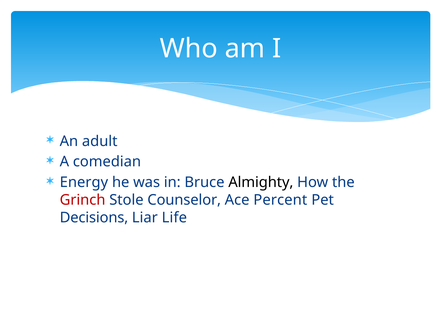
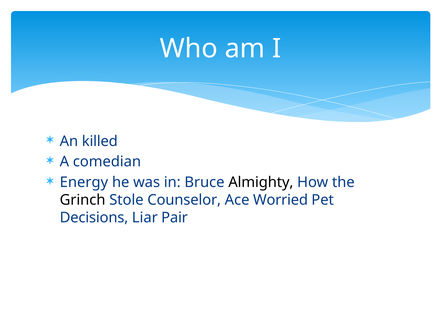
adult: adult -> killed
Grinch colour: red -> black
Percent: Percent -> Worried
Life: Life -> Pair
